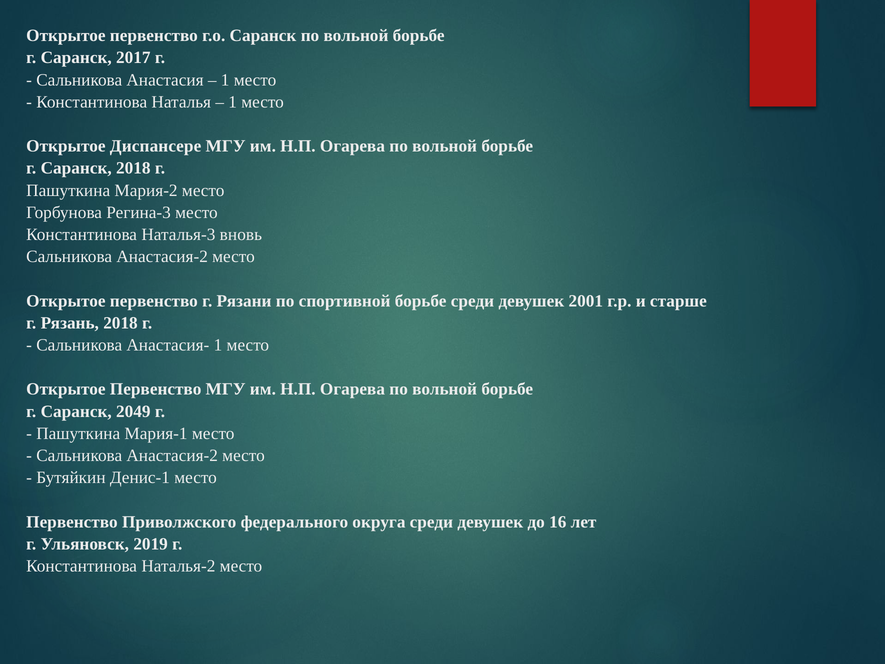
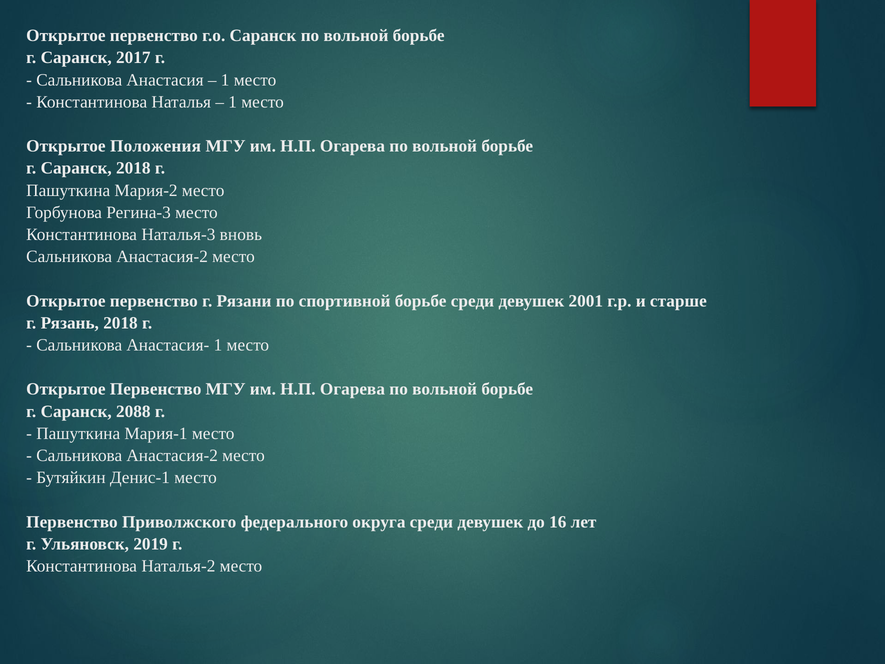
Диспансере: Диспансере -> Положения
2049: 2049 -> 2088
